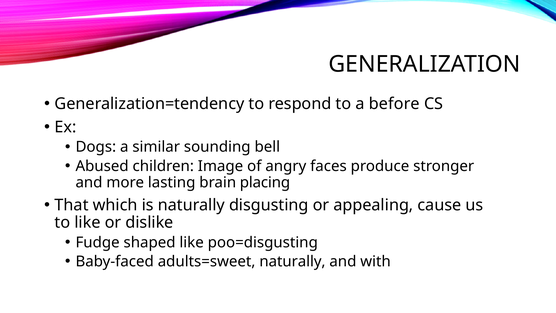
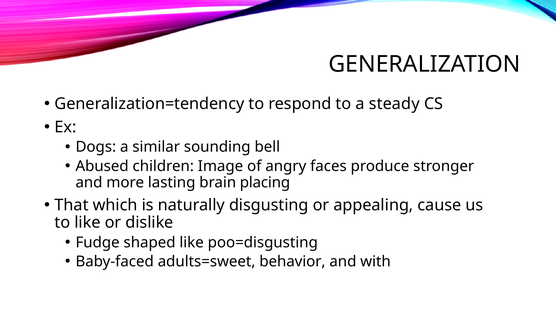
before: before -> steady
adults=sweet naturally: naturally -> behavior
